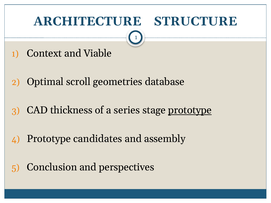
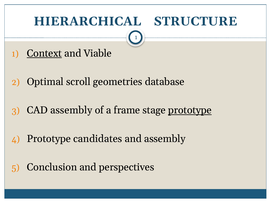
ARCHITECTURE: ARCHITECTURE -> HIERARCHICAL
Context underline: none -> present
CAD thickness: thickness -> assembly
series: series -> frame
